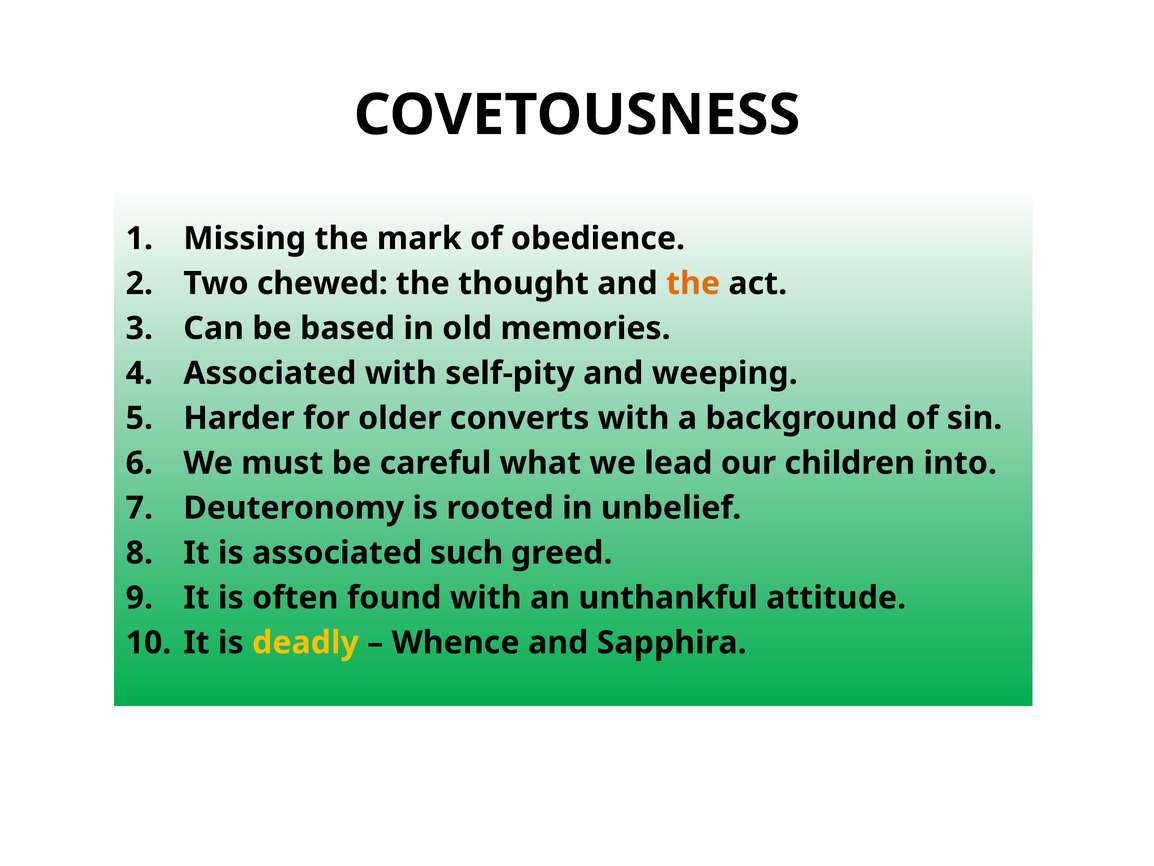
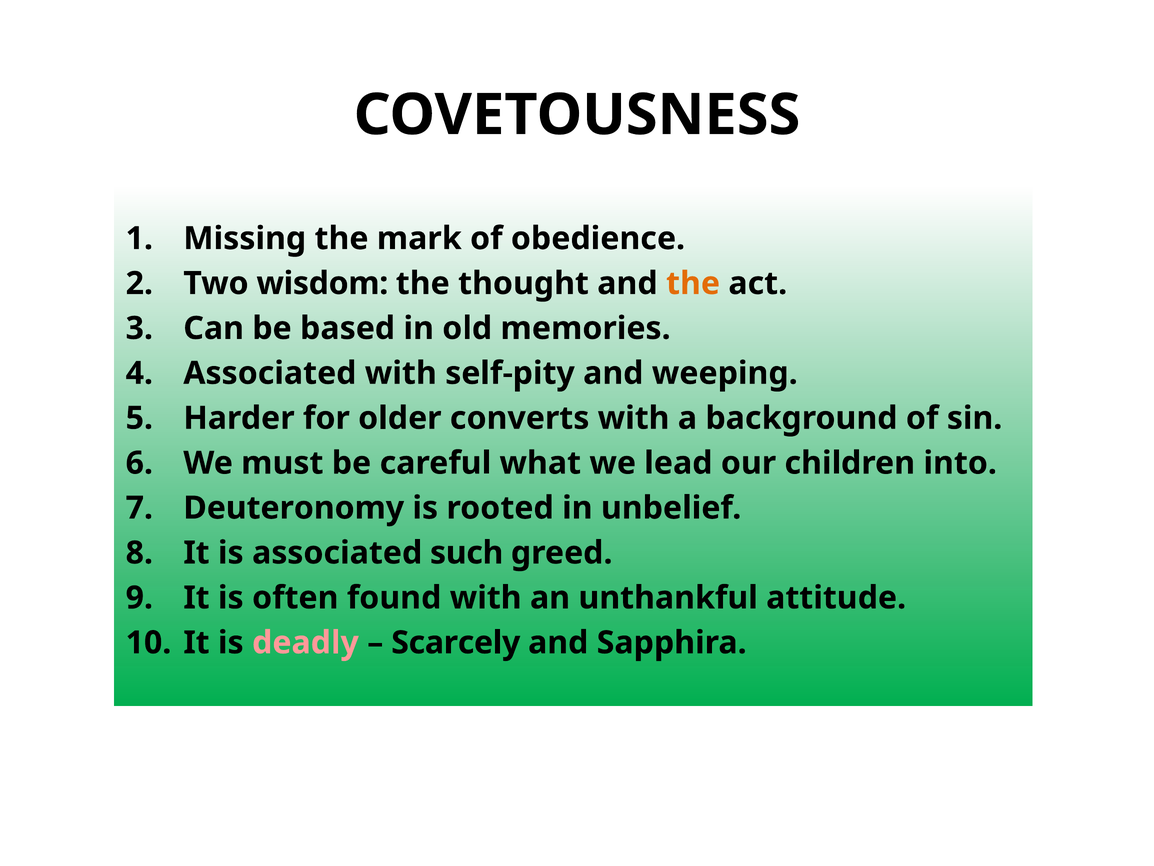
chewed: chewed -> wisdom
deadly colour: yellow -> pink
Whence: Whence -> Scarcely
